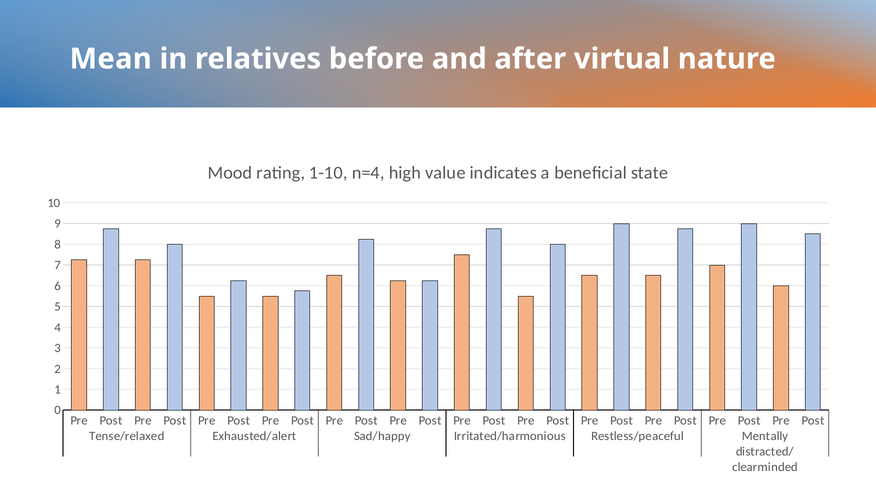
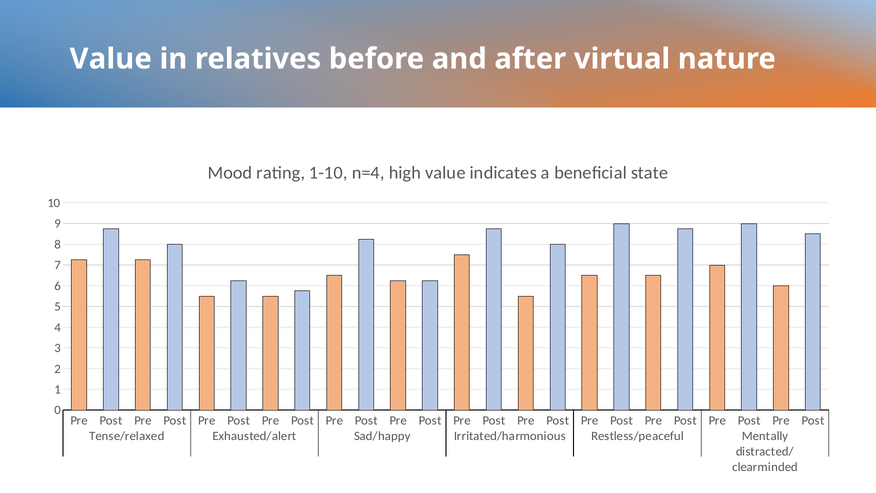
Mean at (111, 59): Mean -> Value
